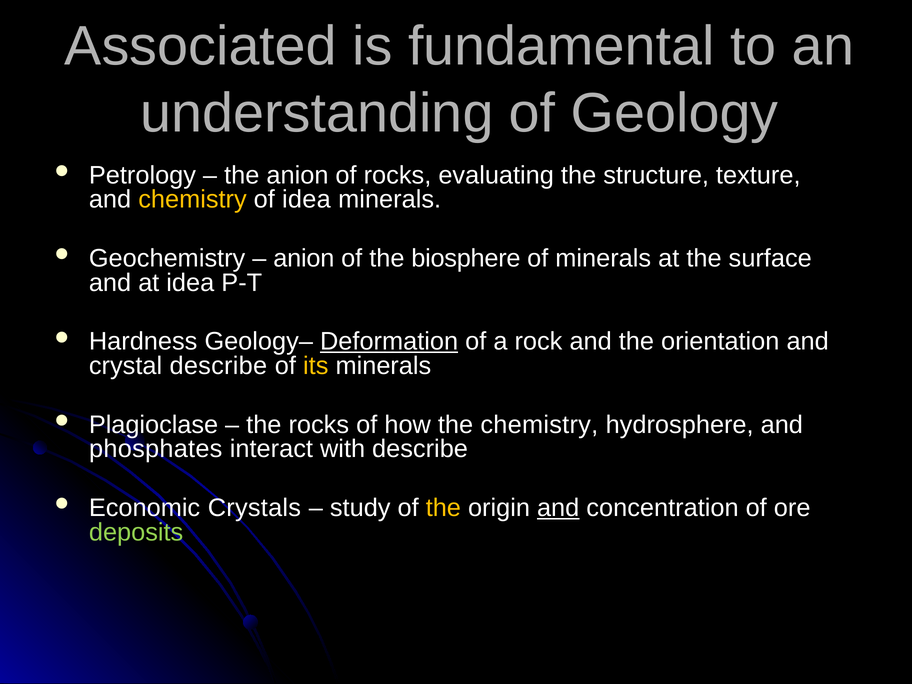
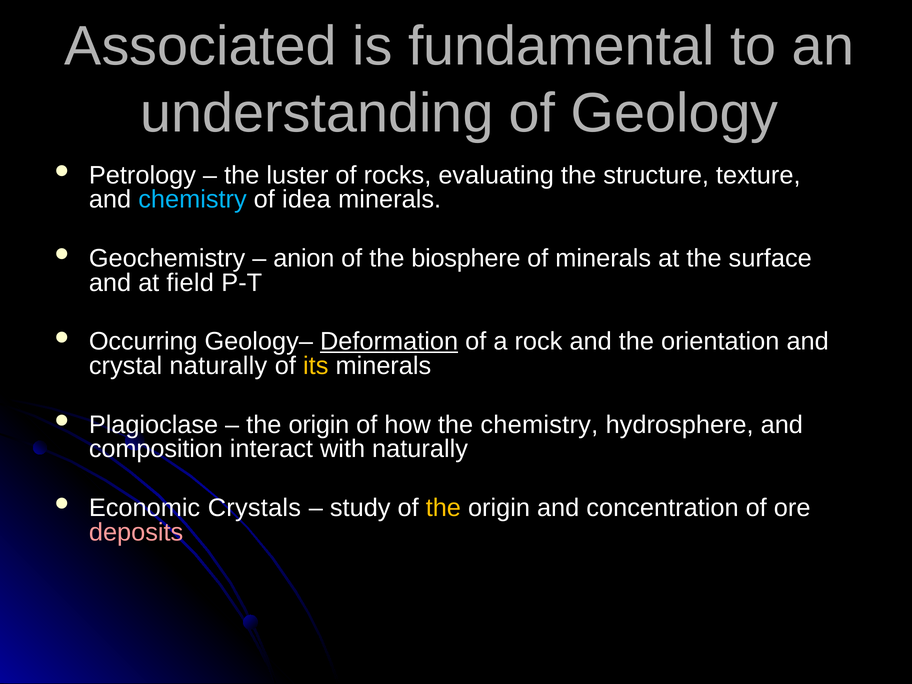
the anion: anion -> luster
chemistry at (193, 200) colour: yellow -> light blue
at idea: idea -> field
Hardness: Hardness -> Occurring
crystal describe: describe -> naturally
rocks at (319, 425): rocks -> origin
phosphates: phosphates -> composition
with describe: describe -> naturally
and at (558, 508) underline: present -> none
deposits colour: light green -> pink
